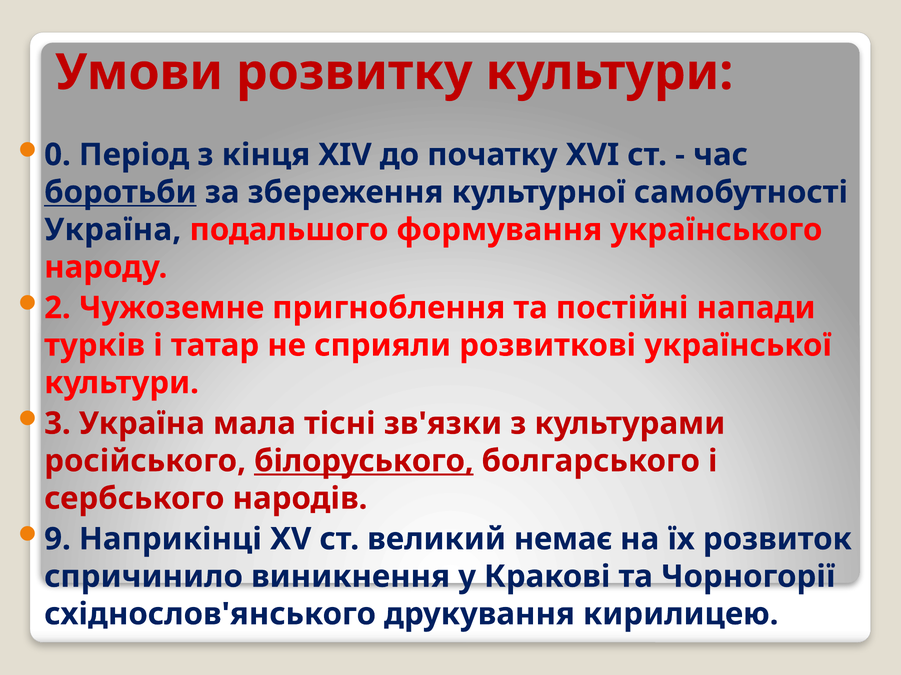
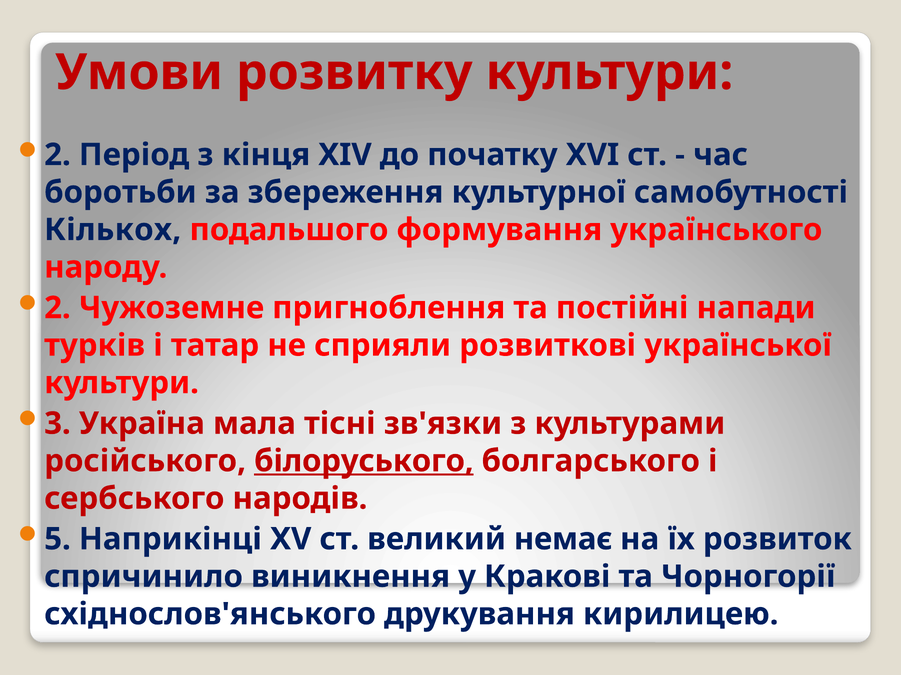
0 at (57, 155): 0 -> 2
боротьби underline: present -> none
Україна at (113, 230): Україна -> Кількох
9: 9 -> 5
